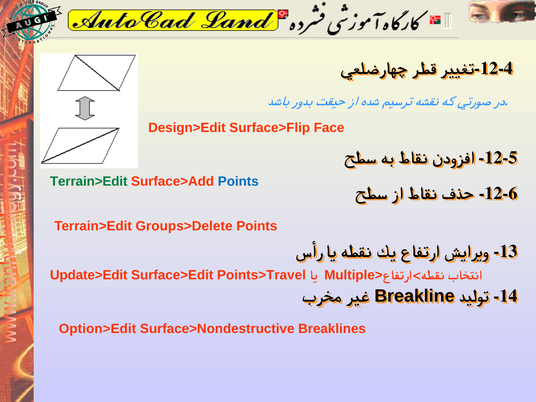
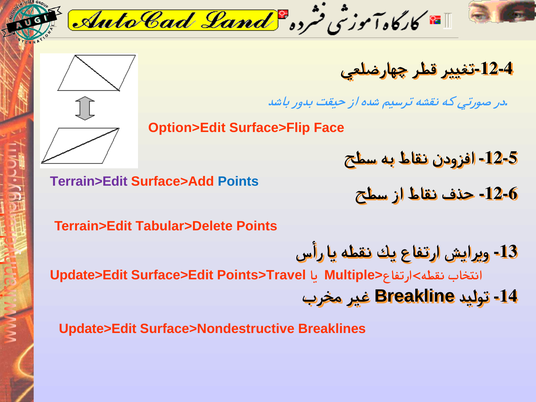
Design>Edit: Design>Edit -> Option>Edit
Terrain>Edit at (89, 181) colour: green -> purple
Groups>Delete: Groups>Delete -> Tabular>Delete
Option>Edit at (98, 329): Option>Edit -> Update>Edit
